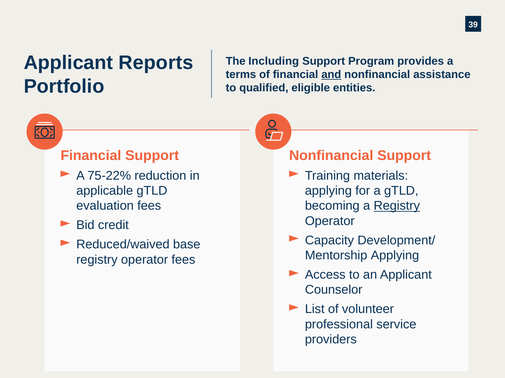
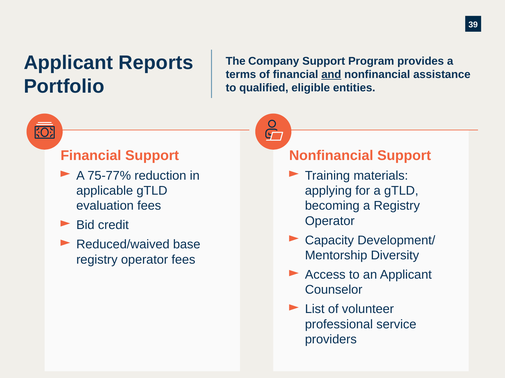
Including: Including -> Company
75-22%: 75-22% -> 75-77%
Registry at (397, 206) underline: present -> none
Mentorship Applying: Applying -> Diversity
